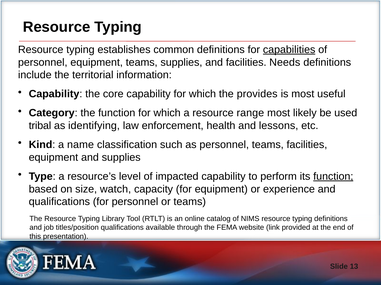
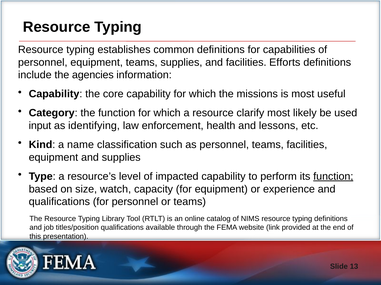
capabilities underline: present -> none
Needs: Needs -> Efforts
territorial: territorial -> agencies
provides: provides -> missions
range: range -> clarify
tribal: tribal -> input
